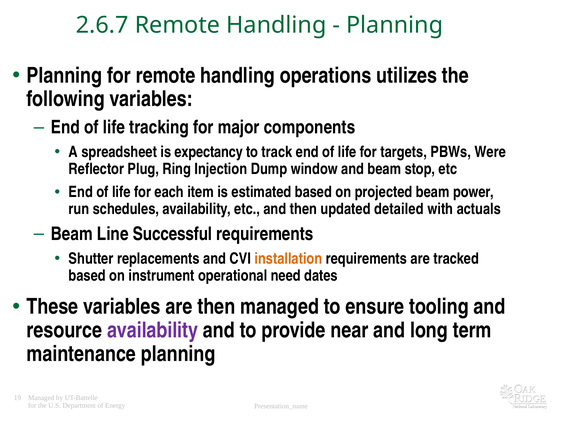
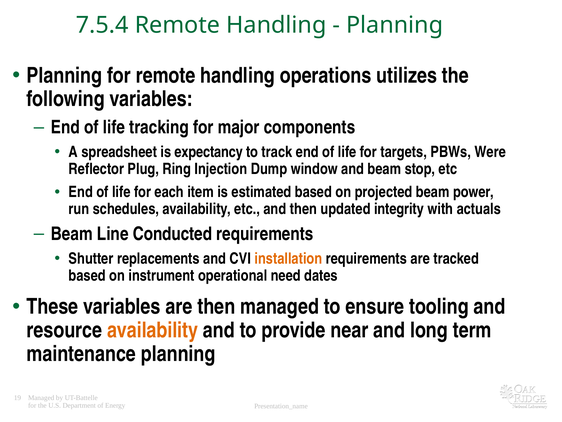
2.6.7: 2.6.7 -> 7.5.4
detailed: detailed -> integrity
Successful: Successful -> Conducted
availability at (153, 330) colour: purple -> orange
